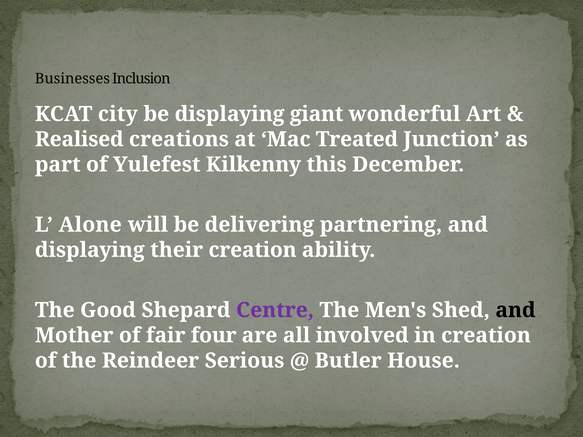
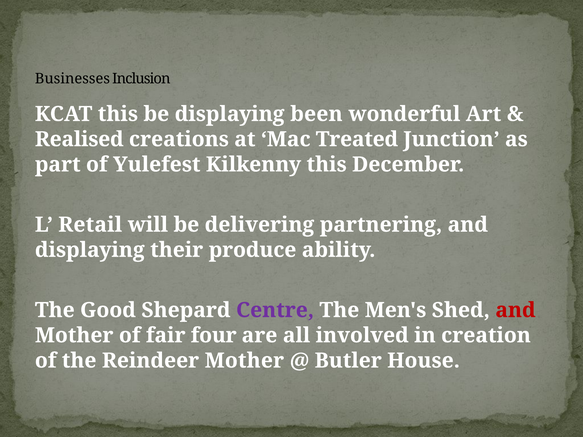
KCAT city: city -> this
giant: giant -> been
Alone: Alone -> Retail
their creation: creation -> produce
and at (516, 310) colour: black -> red
Reindeer Serious: Serious -> Mother
